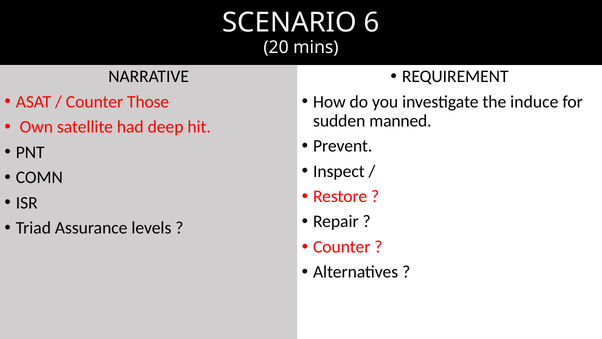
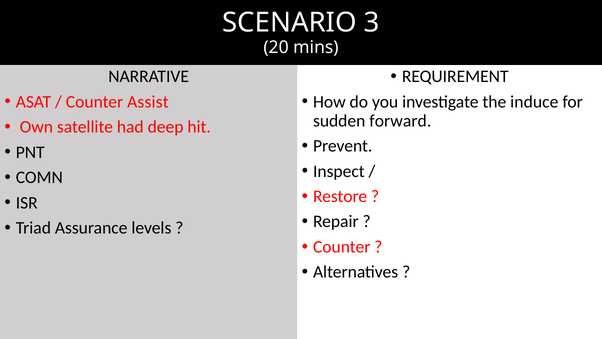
6: 6 -> 3
Those: Those -> Assist
manned: manned -> forward
